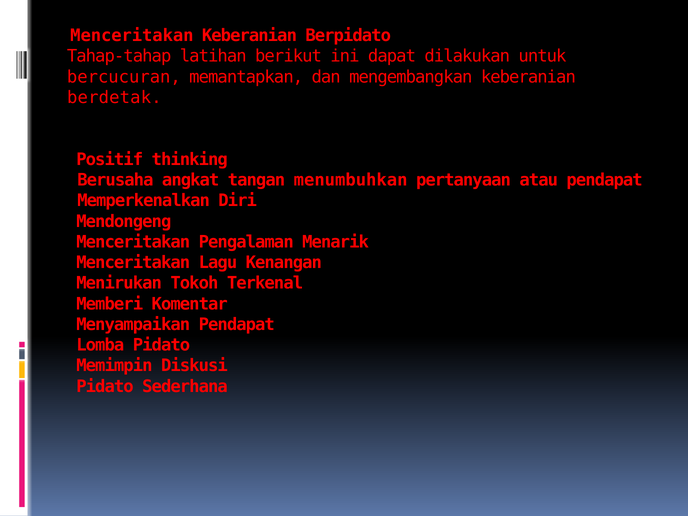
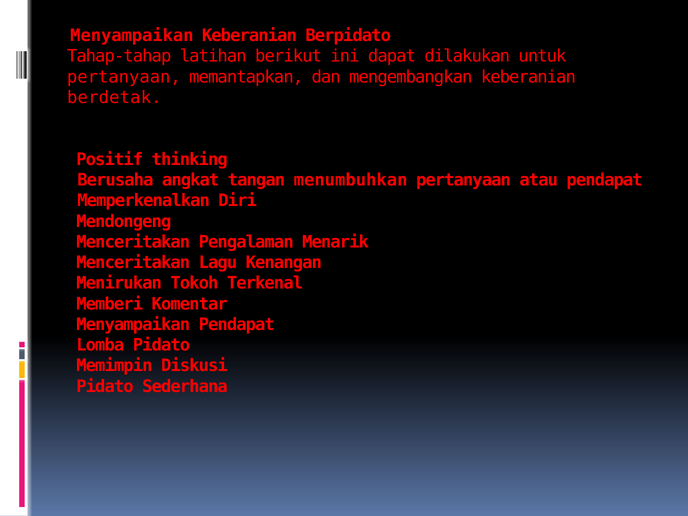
Menceritakan at (132, 36): Menceritakan -> Menyampaikan
bercucuran at (124, 77): bercucuran -> pertanyaan
